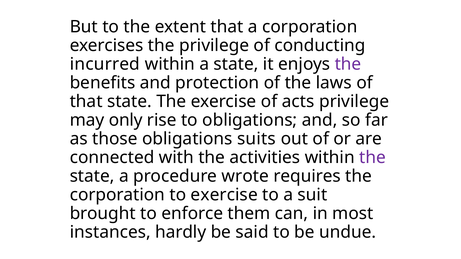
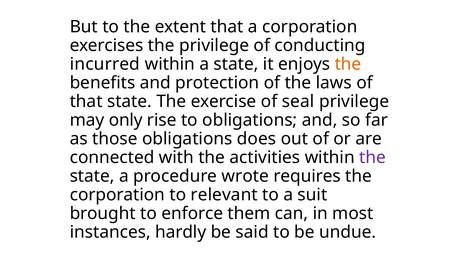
the at (348, 64) colour: purple -> orange
acts: acts -> seal
suits: suits -> does
to exercise: exercise -> relevant
